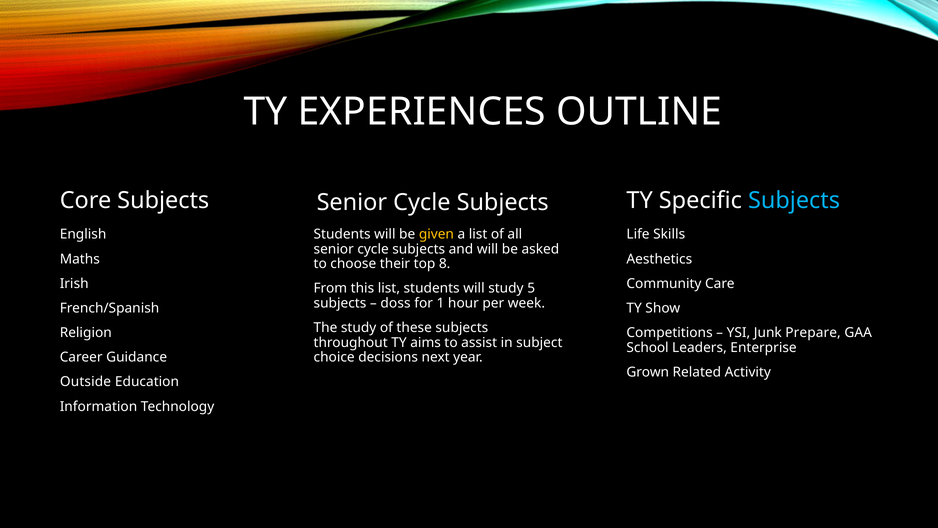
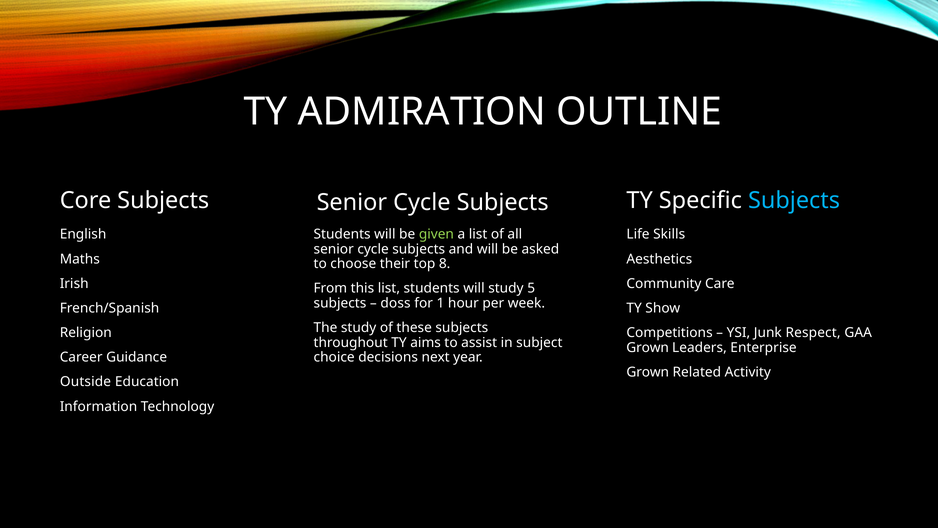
EXPERIENCES: EXPERIENCES -> ADMIRATION
given colour: yellow -> light green
Prepare: Prepare -> Respect
School at (648, 347): School -> Grown
